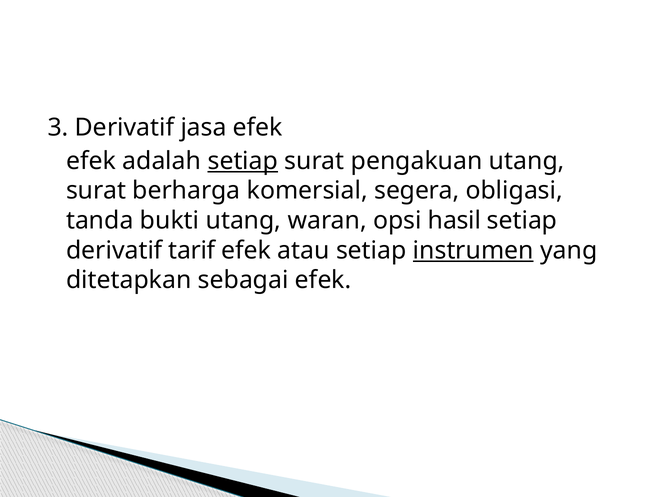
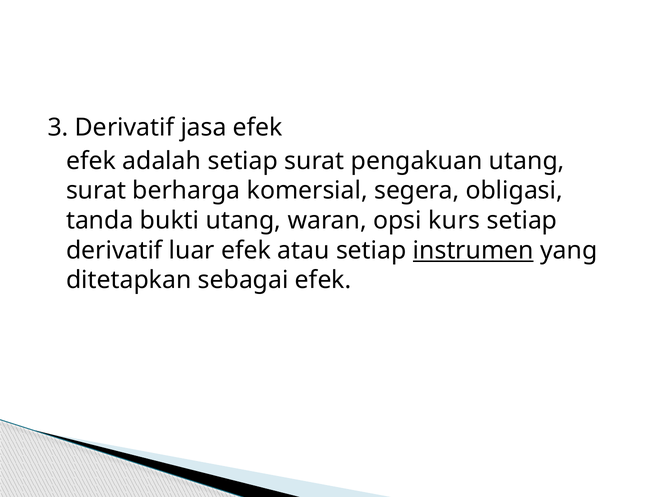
setiap at (243, 161) underline: present -> none
hasil: hasil -> kurs
tarif: tarif -> luar
